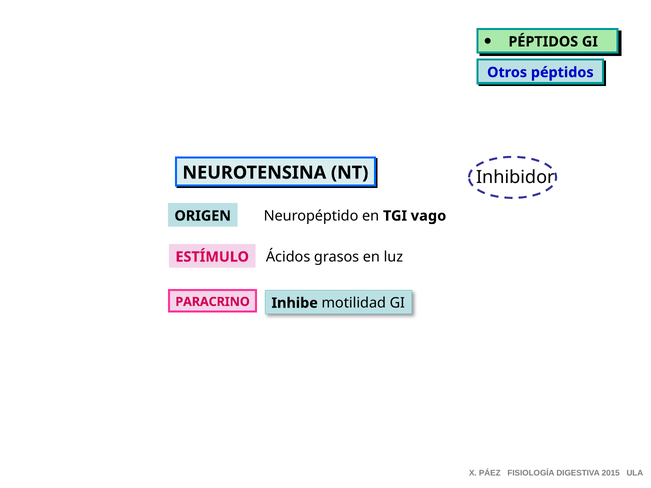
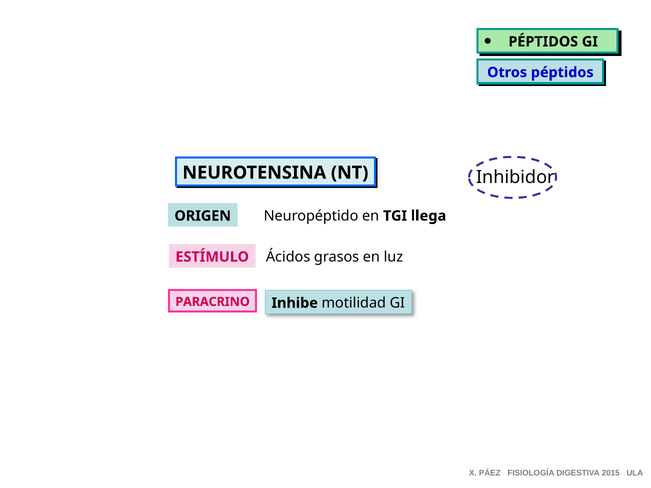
vago: vago -> llega
